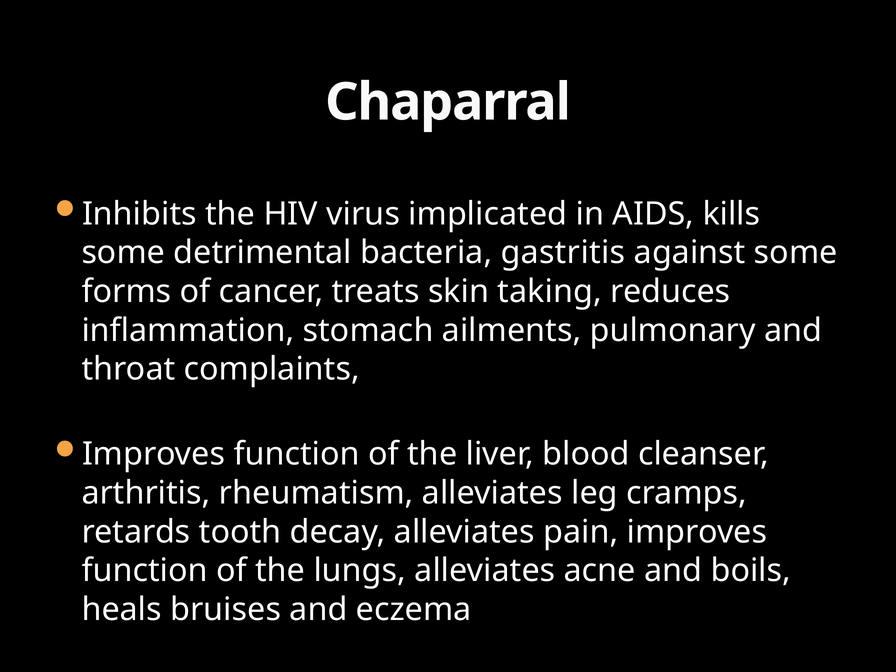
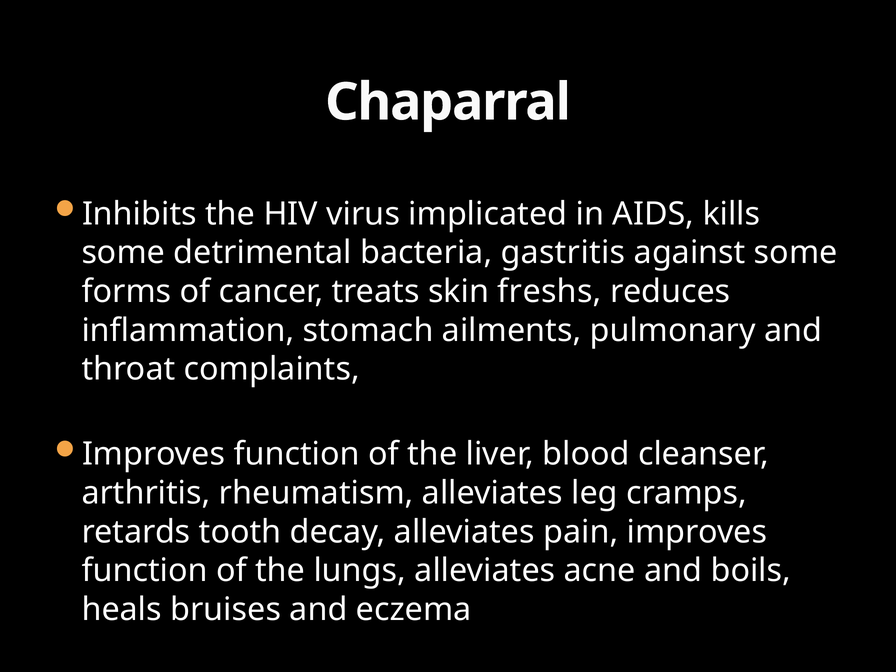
taking: taking -> freshs
